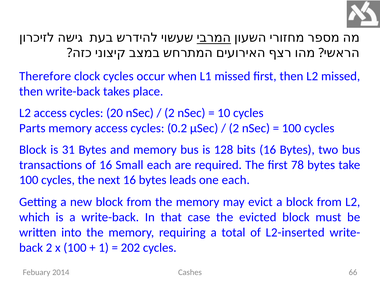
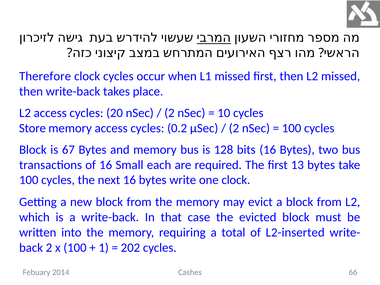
Parts: Parts -> Store
31: 31 -> 67
78: 78 -> 13
leads: leads -> write
one each: each -> clock
